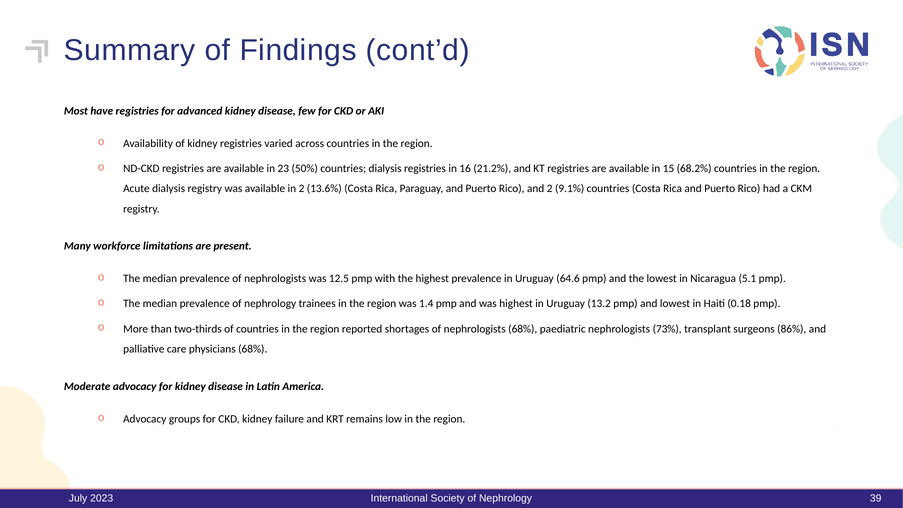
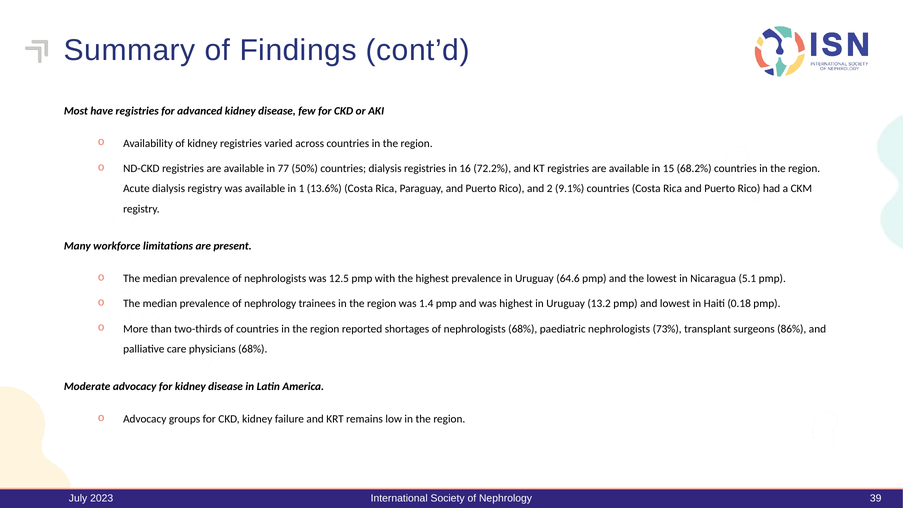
23: 23 -> 77
21.2%: 21.2% -> 72.2%
in 2: 2 -> 1
